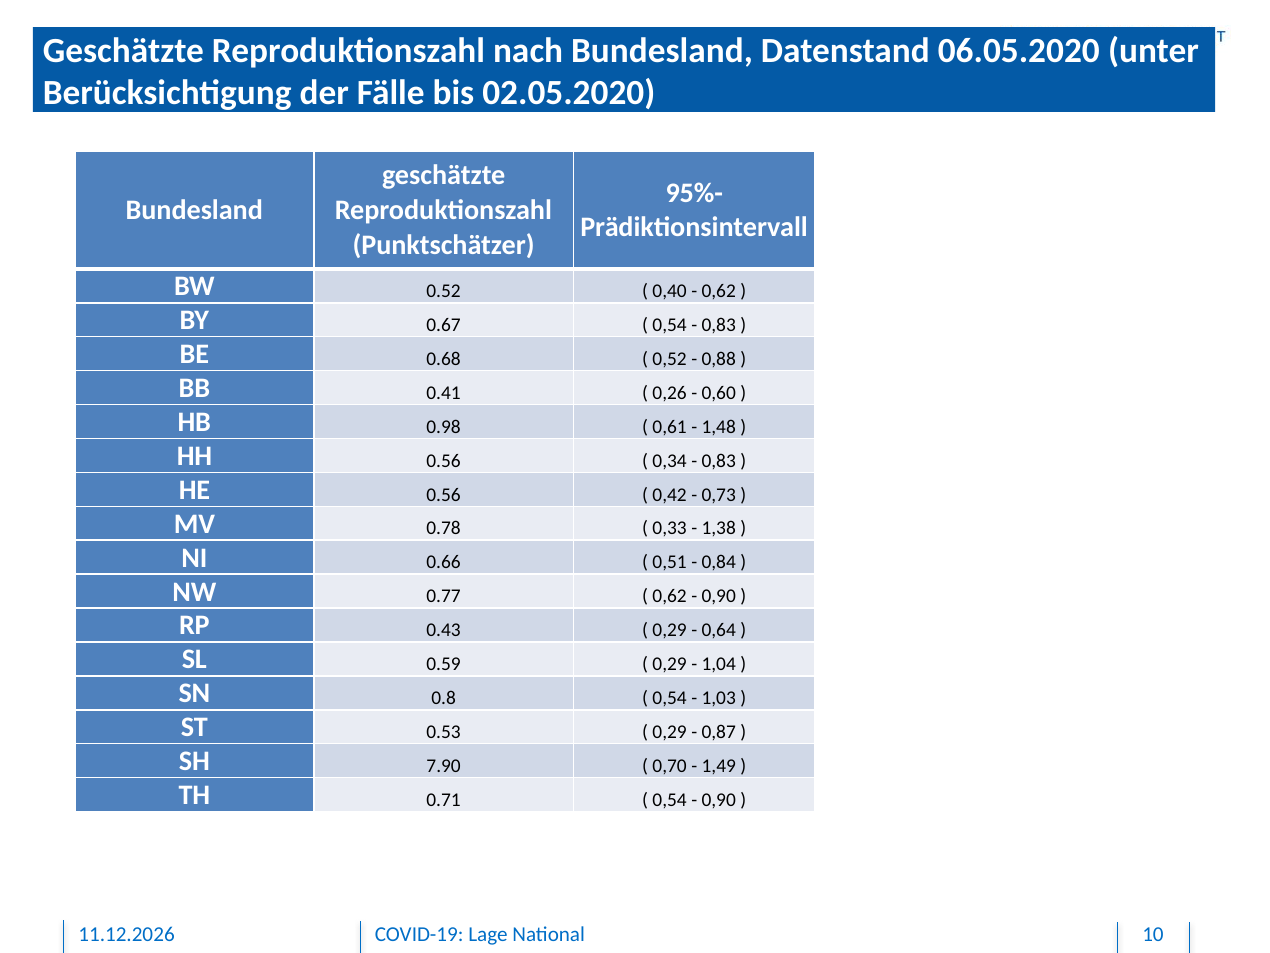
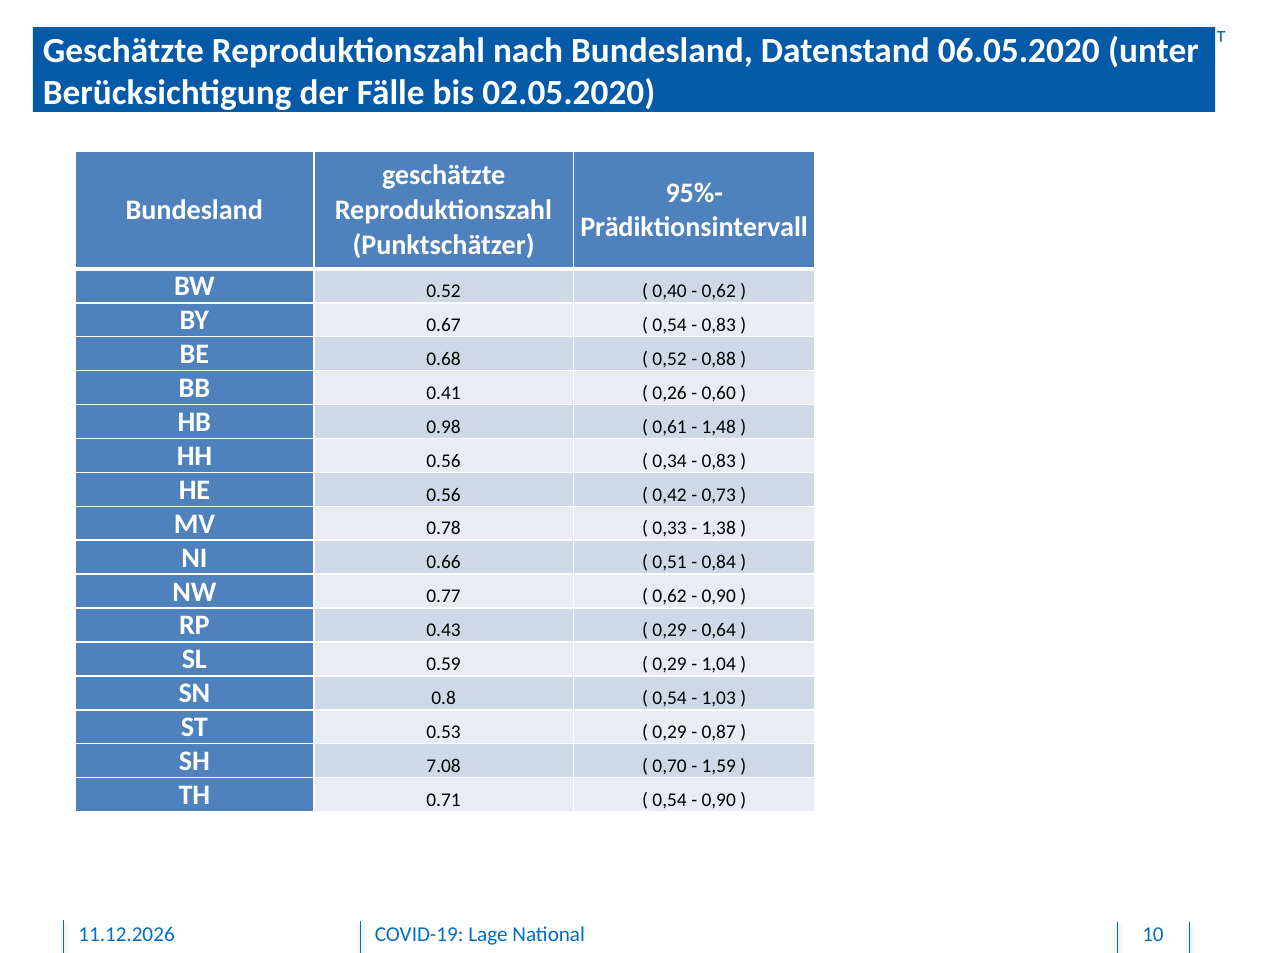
7.90: 7.90 -> 7.08
1,49: 1,49 -> 1,59
